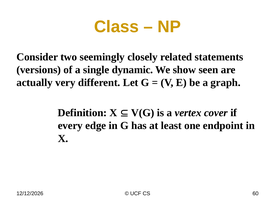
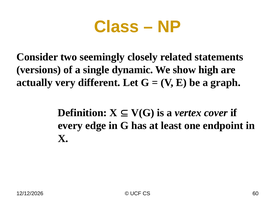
seen: seen -> high
